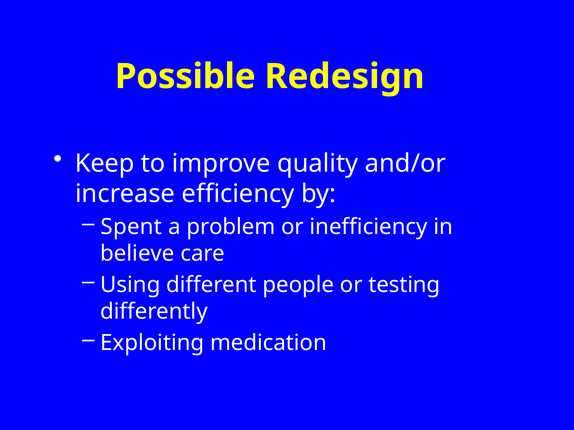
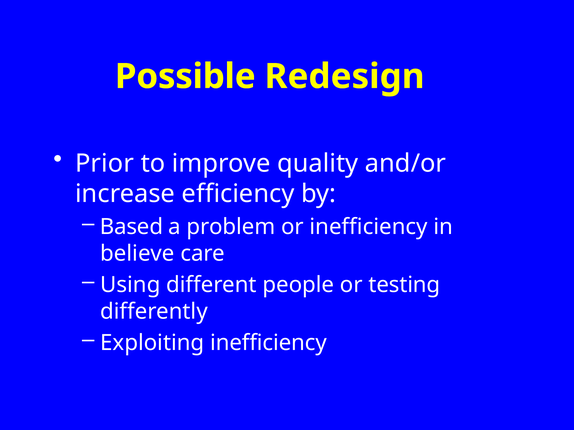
Keep: Keep -> Prior
Spent: Spent -> Based
Exploiting medication: medication -> inefficiency
